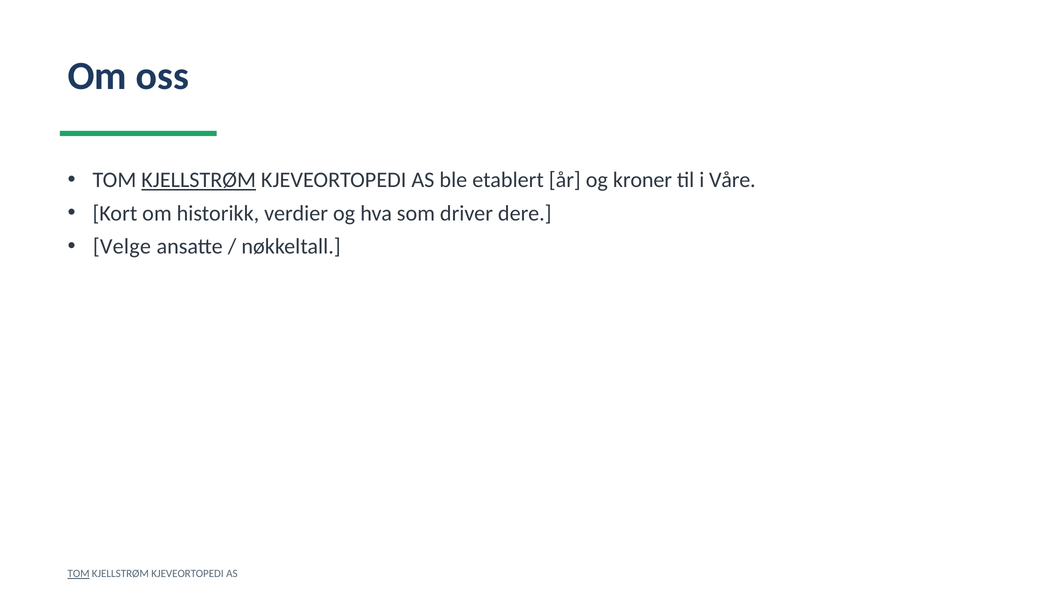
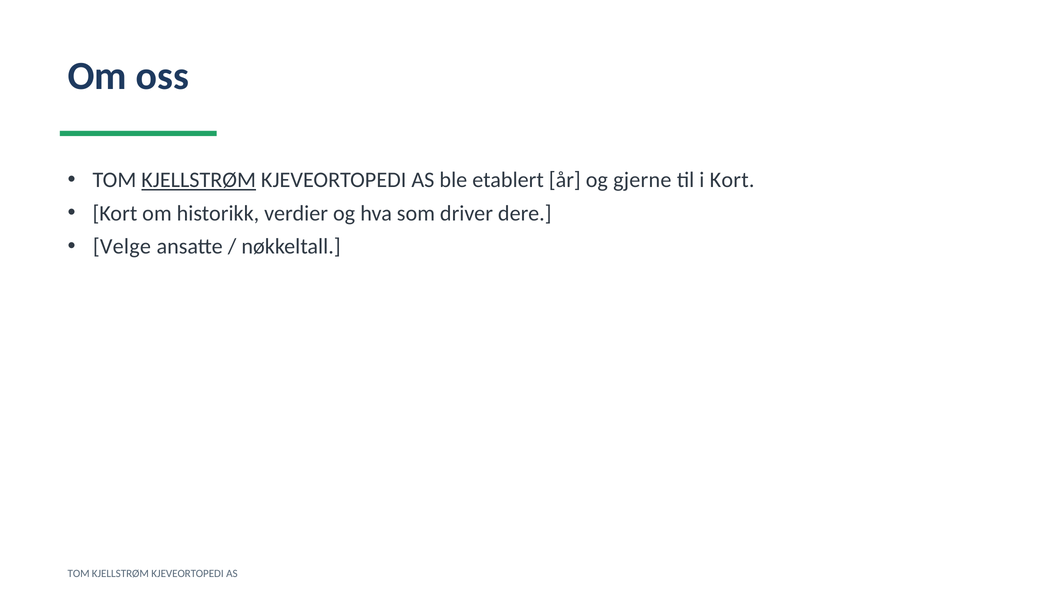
kroner: kroner -> gjerne
i Våre: Våre -> Kort
TOM at (79, 574) underline: present -> none
